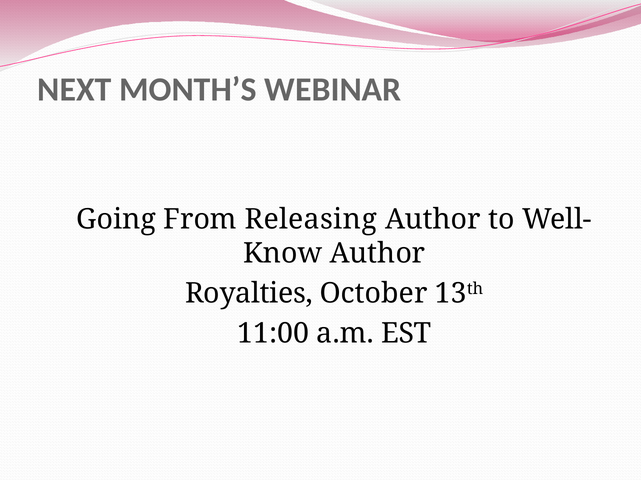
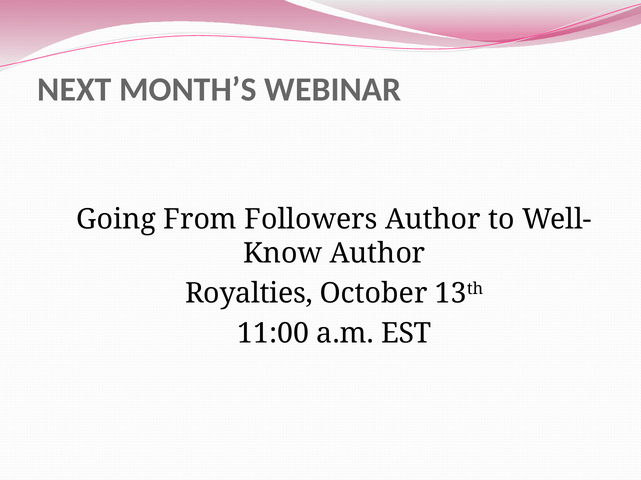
Releasing: Releasing -> Followers
